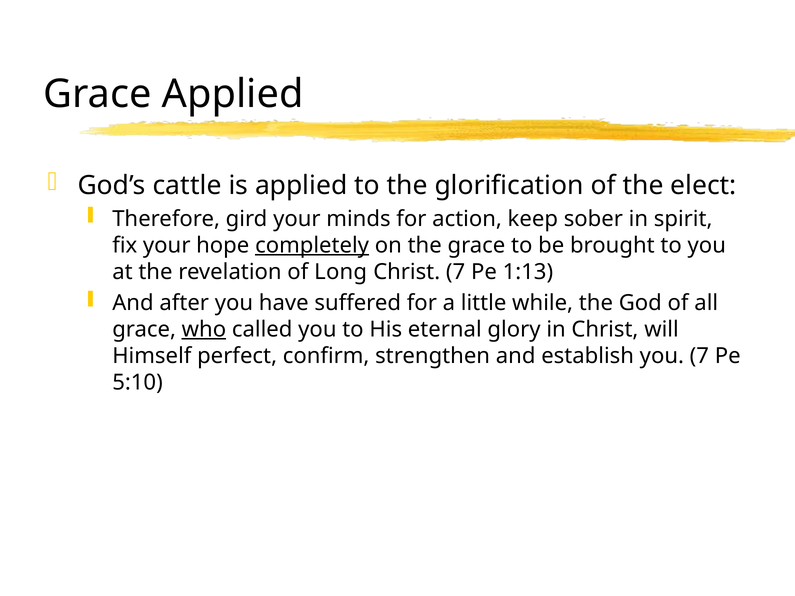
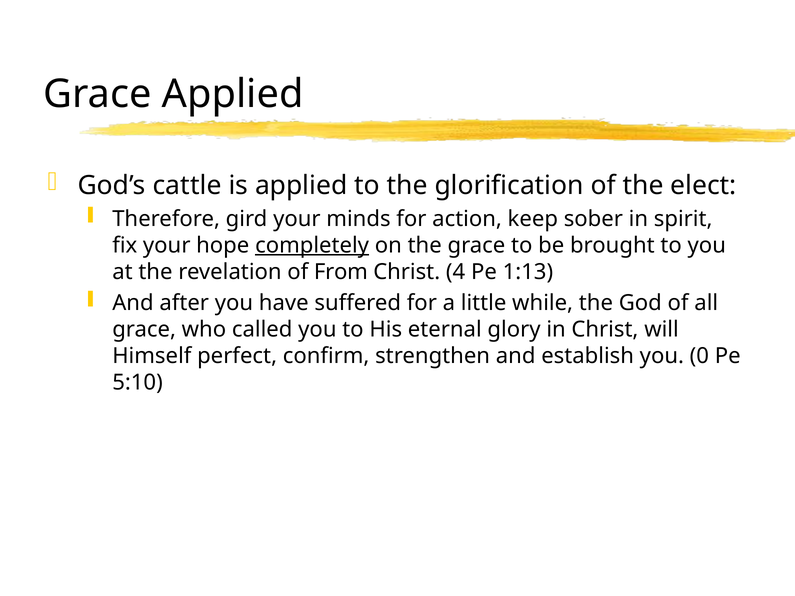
Long: Long -> From
Christ 7: 7 -> 4
who underline: present -> none
you 7: 7 -> 0
